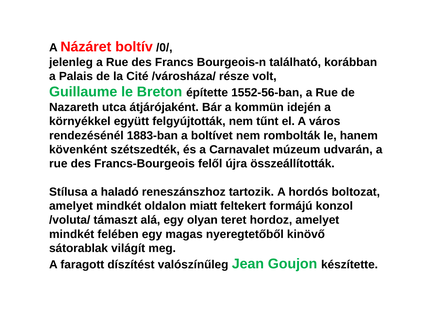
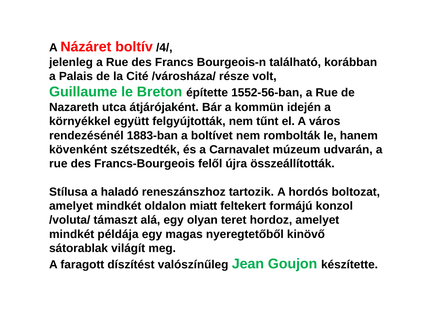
/0/: /0/ -> /4/
felében: felében -> példája
